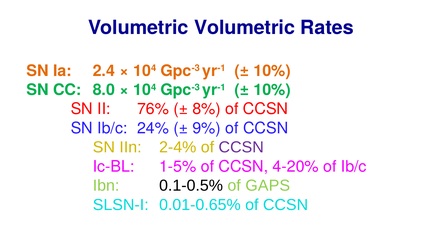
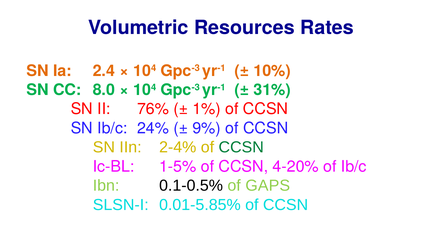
Volumetric Volumetric: Volumetric -> Resources
10% at (272, 90): 10% -> 31%
8%: 8% -> 1%
CCSN at (241, 148) colour: purple -> green
0.01-0.65%: 0.01-0.65% -> 0.01-5.85%
